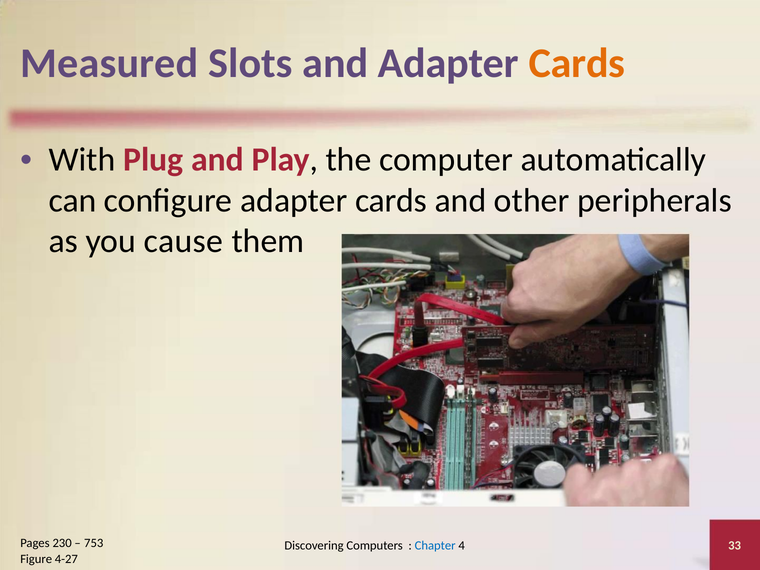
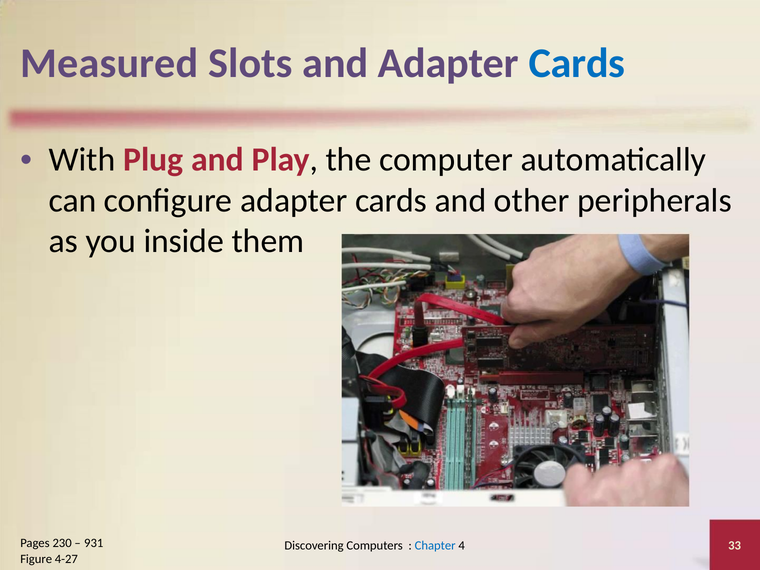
Cards at (577, 63) colour: orange -> blue
cause: cause -> inside
753: 753 -> 931
